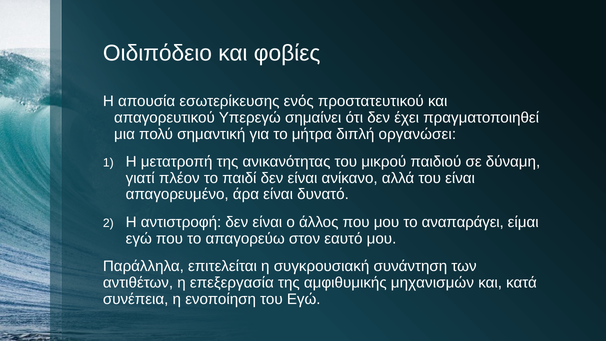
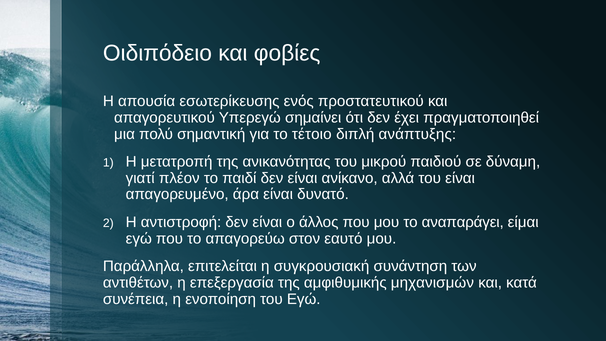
μήτρα: μήτρα -> τέτοιο
οργανώσει: οργανώσει -> ανάπτυξης
